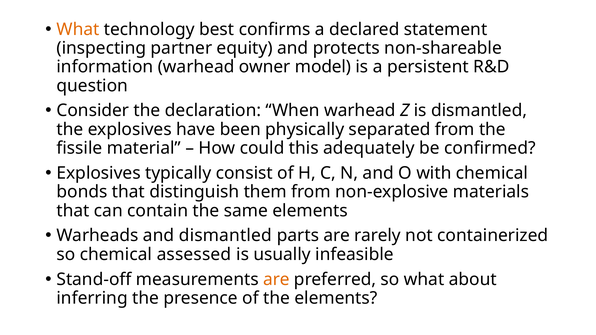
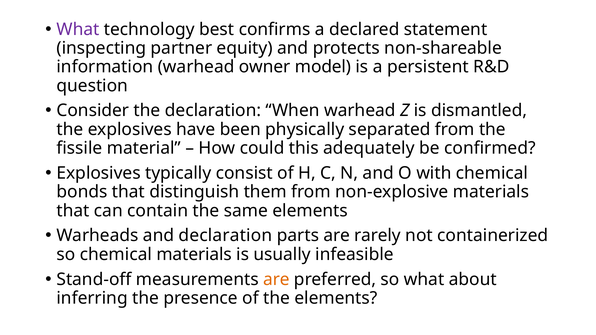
What at (78, 29) colour: orange -> purple
and dismantled: dismantled -> declaration
chemical assessed: assessed -> materials
